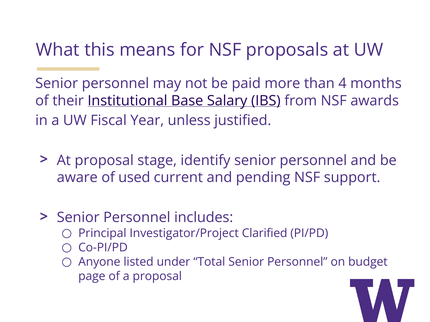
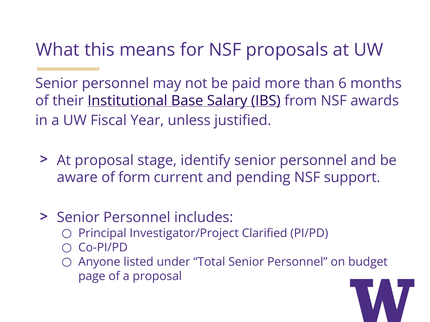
4: 4 -> 6
used: used -> form
